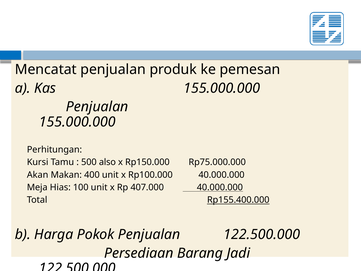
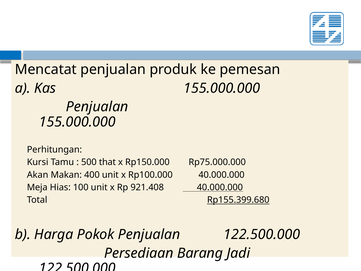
also: also -> that
407.000: 407.000 -> 921.408
Rp155.400.000: Rp155.400.000 -> Rp155.399.680
